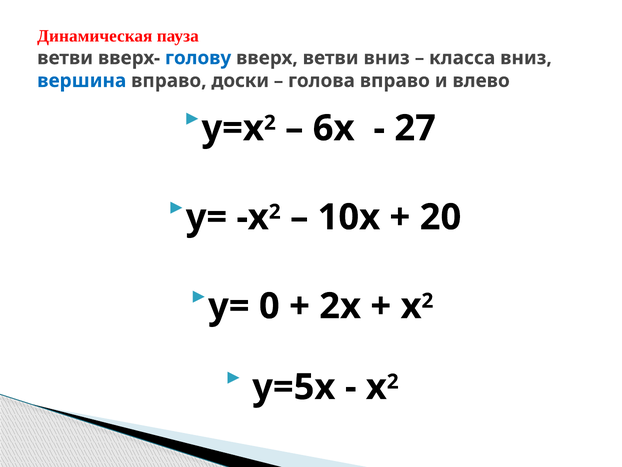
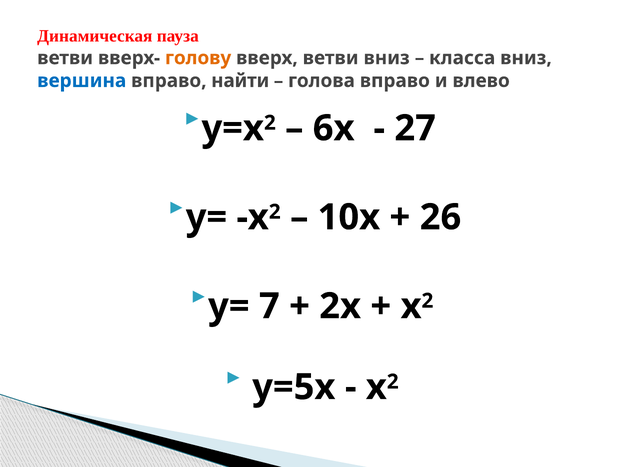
голову colour: blue -> orange
доски: доски -> найти
20: 20 -> 26
0: 0 -> 7
